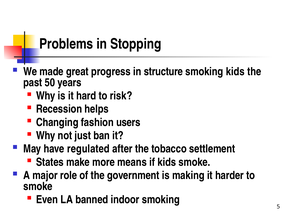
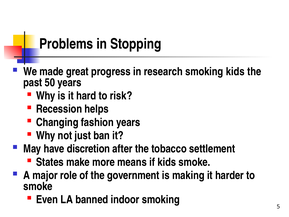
structure: structure -> research
fashion users: users -> years
regulated: regulated -> discretion
